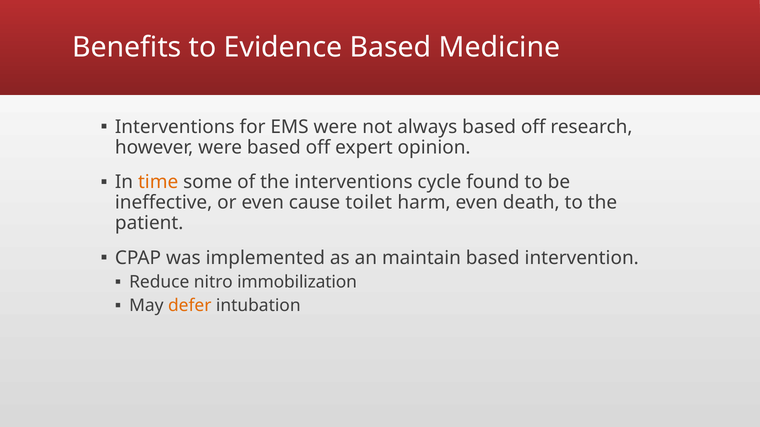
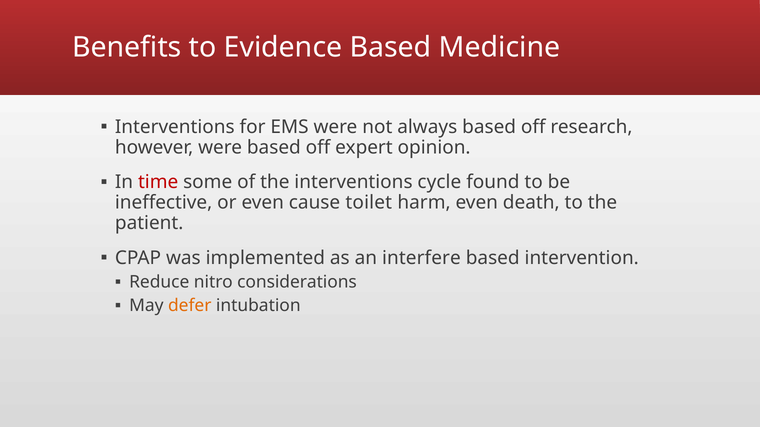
time colour: orange -> red
maintain: maintain -> interfere
immobilization: immobilization -> considerations
